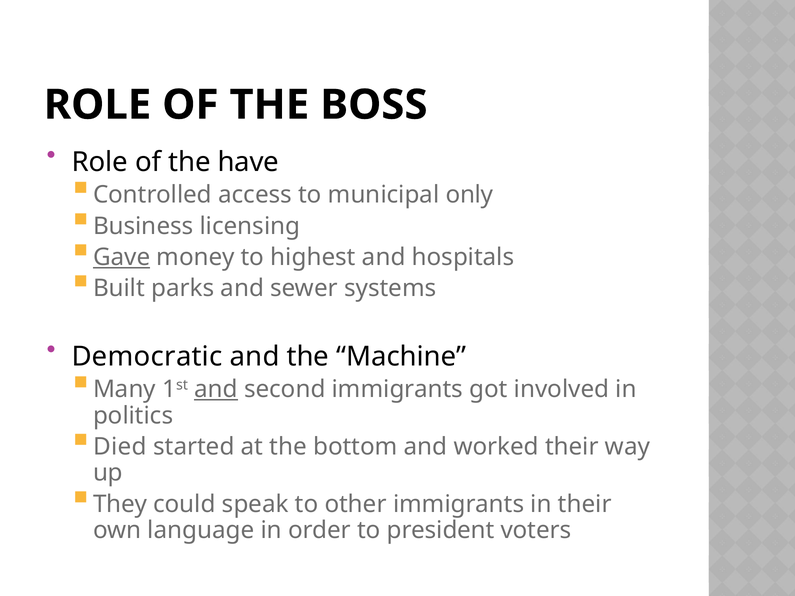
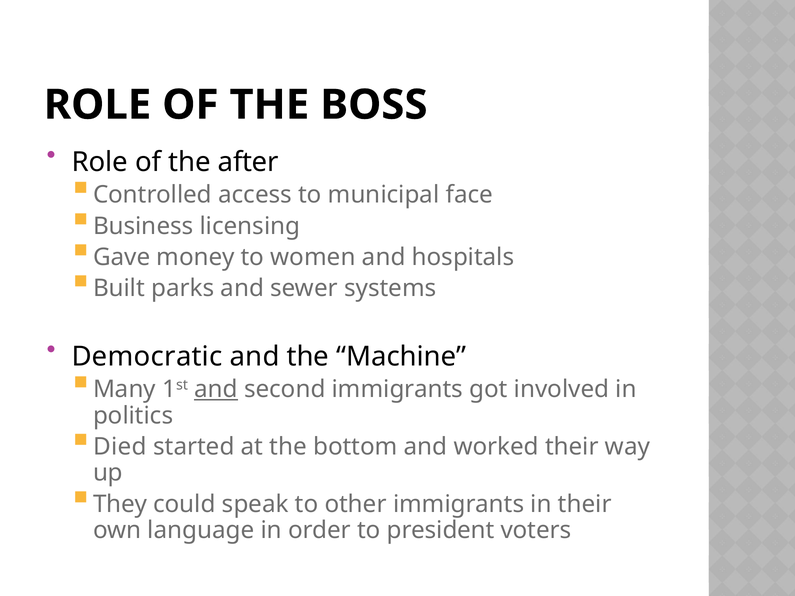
have: have -> after
only: only -> face
Gave underline: present -> none
highest: highest -> women
